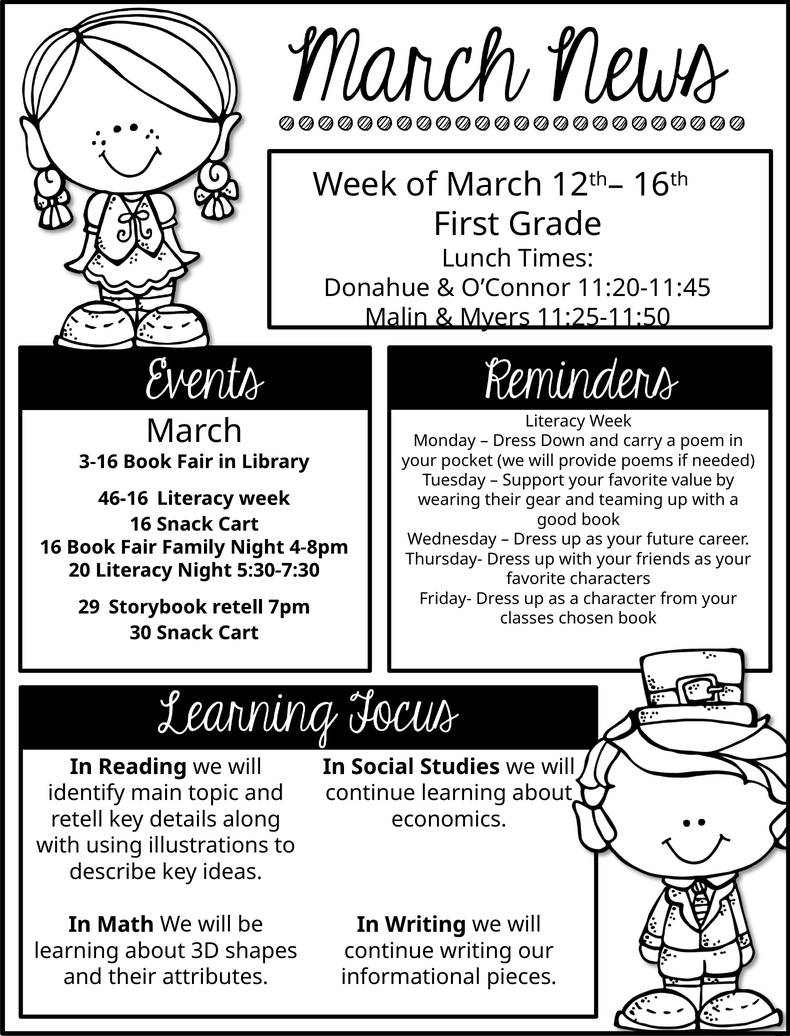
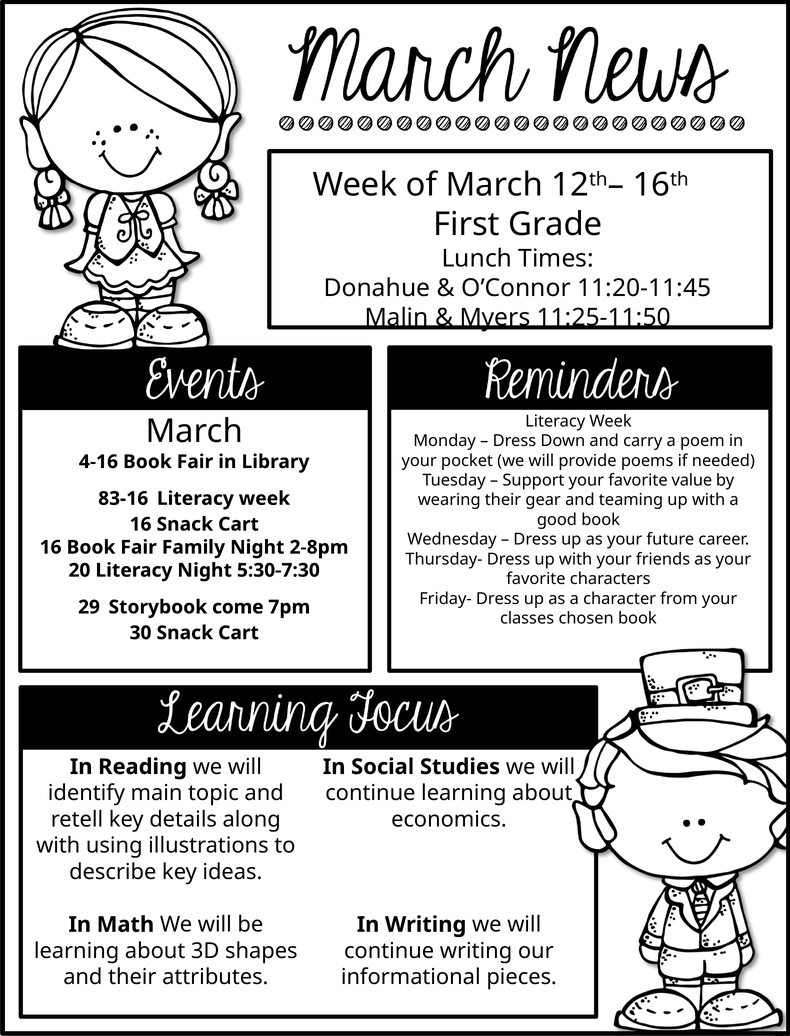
3-16: 3-16 -> 4-16
46-16: 46-16 -> 83-16
4-8pm: 4-8pm -> 2-8pm
Storybook retell: retell -> come
